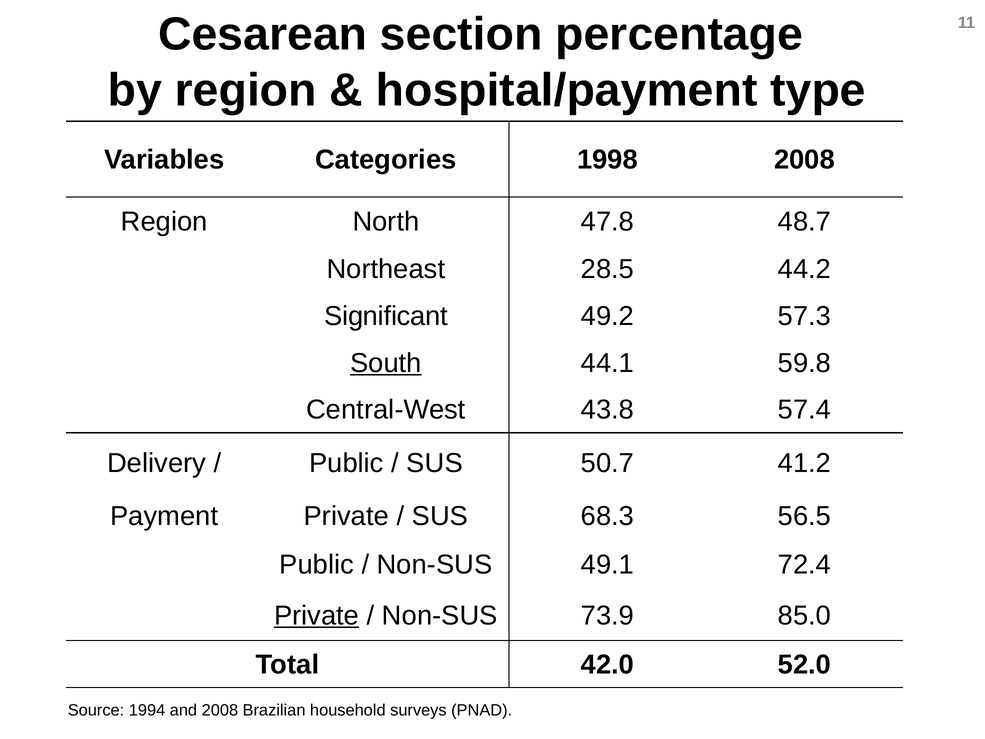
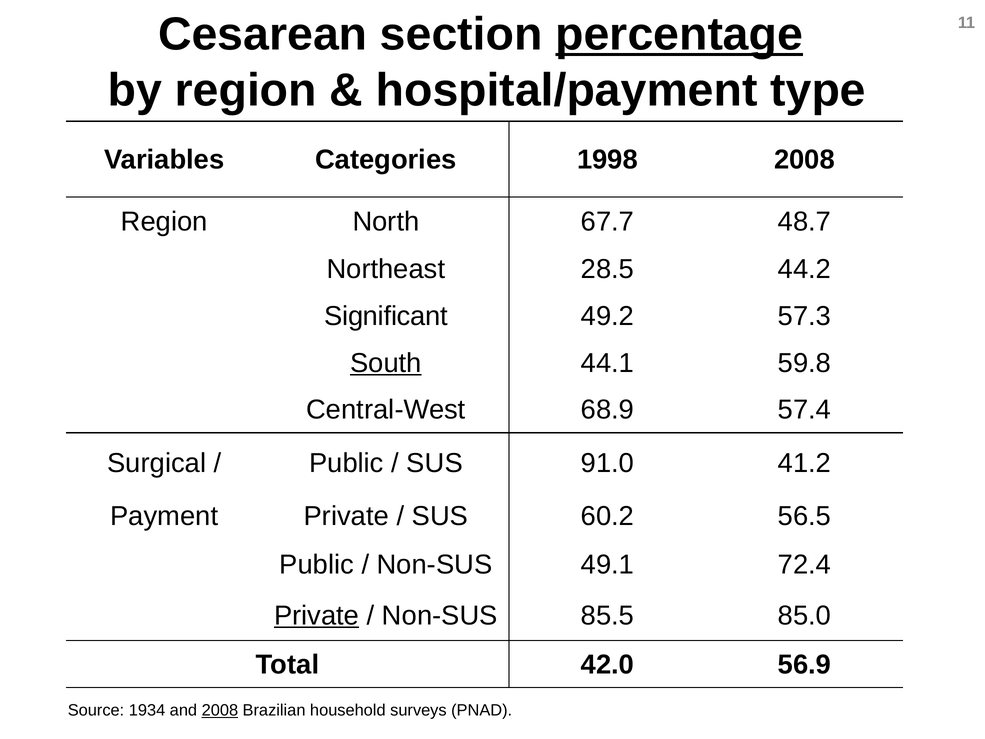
percentage underline: none -> present
47.8: 47.8 -> 67.7
43.8: 43.8 -> 68.9
Delivery: Delivery -> Surgical
50.7: 50.7 -> 91.0
68.3: 68.3 -> 60.2
73.9: 73.9 -> 85.5
52.0: 52.0 -> 56.9
1994: 1994 -> 1934
2008 at (220, 710) underline: none -> present
